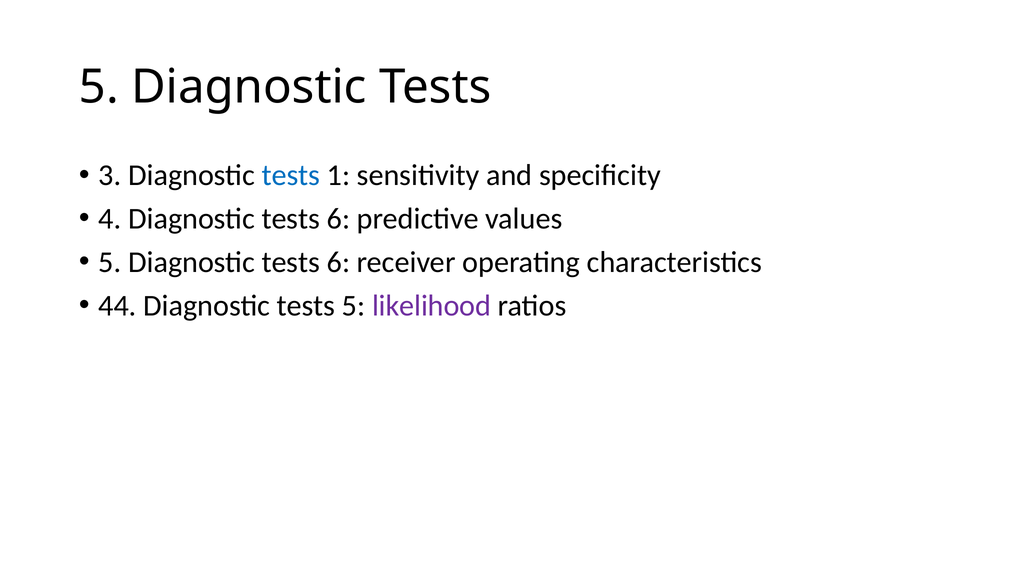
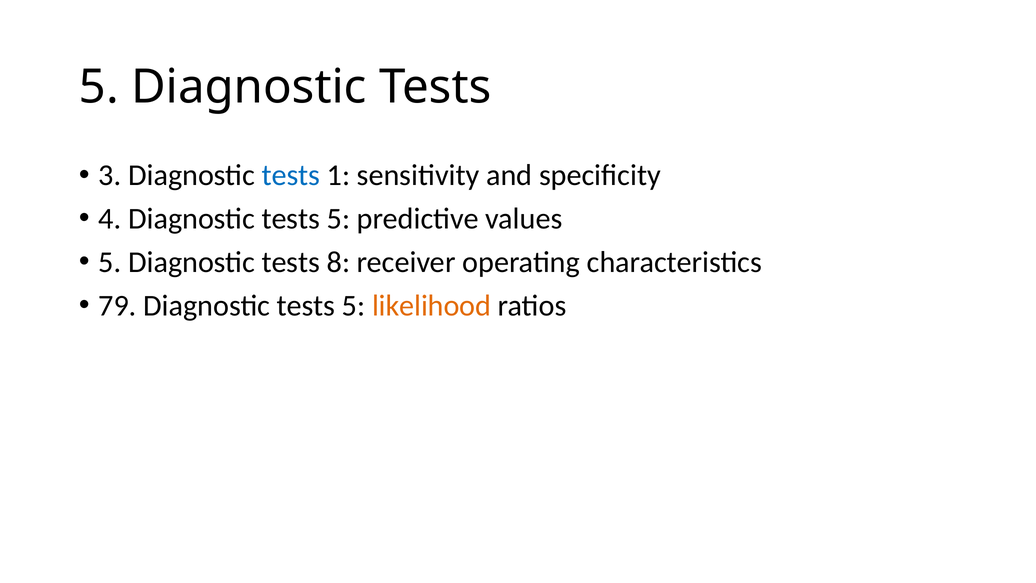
4 Diagnostic tests 6: 6 -> 5
5 Diagnostic tests 6: 6 -> 8
44: 44 -> 79
likelihood colour: purple -> orange
